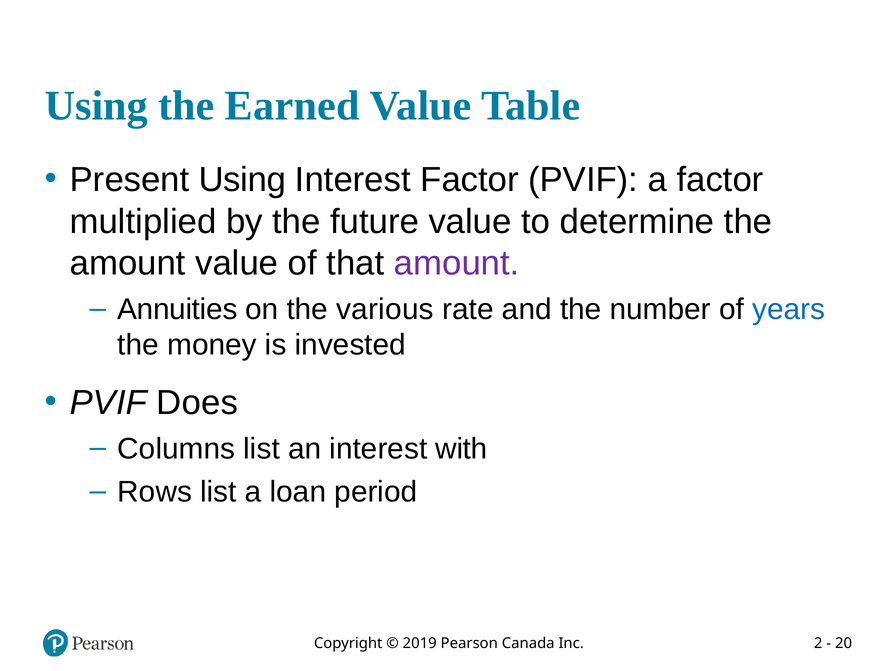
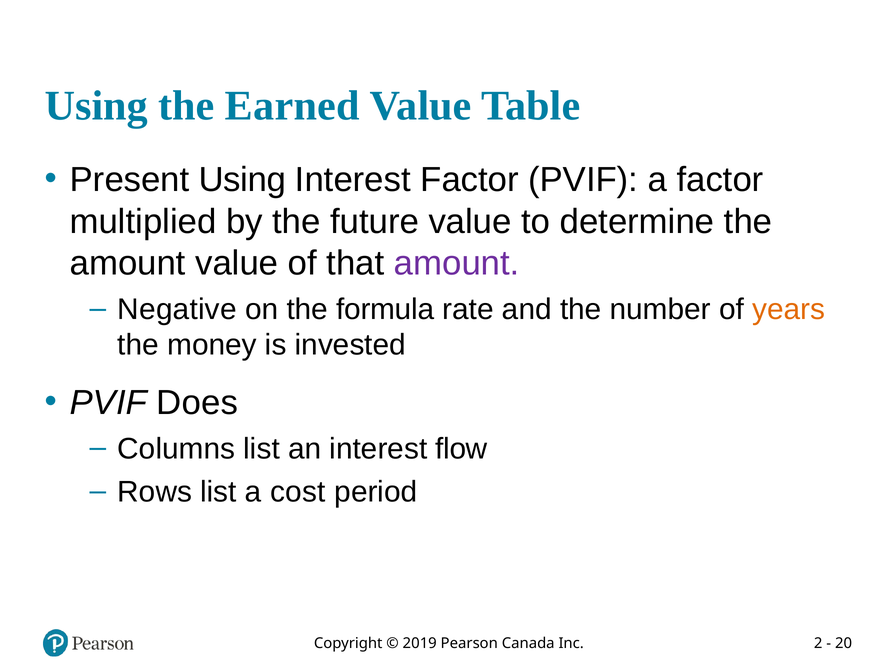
Annuities: Annuities -> Negative
various: various -> formula
years colour: blue -> orange
with: with -> flow
loan: loan -> cost
